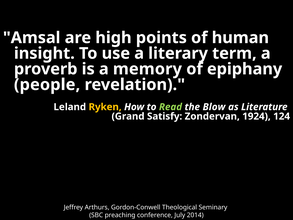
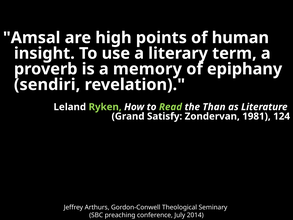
people: people -> sendiri
Ryken colour: yellow -> light green
Blow: Blow -> Than
1924: 1924 -> 1981
